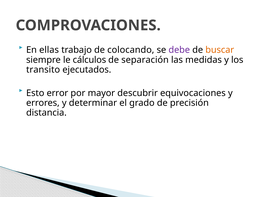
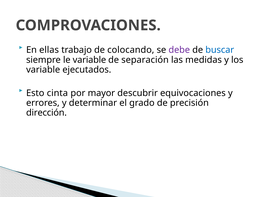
buscar colour: orange -> blue
le cálculos: cálculos -> variable
transito at (43, 69): transito -> variable
error: error -> cinta
distancia: distancia -> dirección
